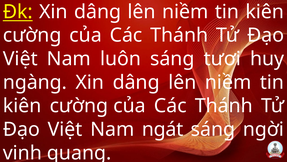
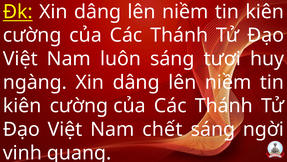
ngát: ngát -> chết
